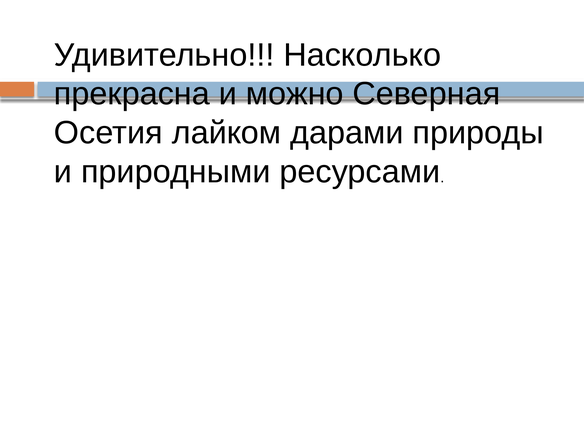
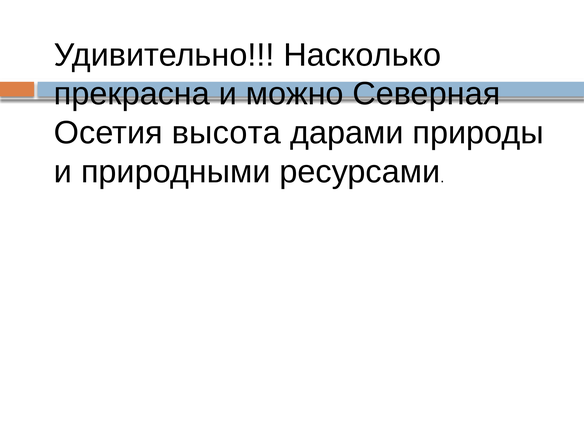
лайком: лайком -> высота
